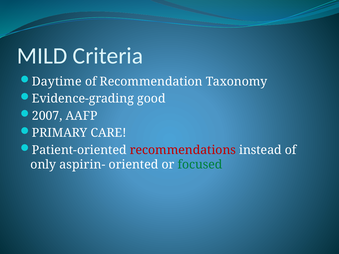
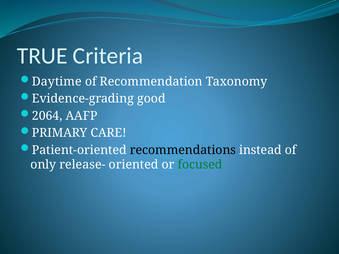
MILD: MILD -> TRUE
2007: 2007 -> 2064
recommendations colour: red -> black
aspirin-: aspirin- -> release-
